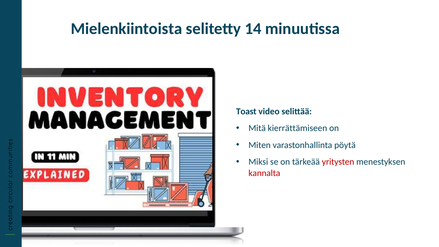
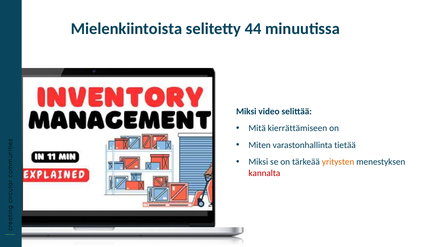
14: 14 -> 44
Toast at (246, 111): Toast -> Miksi
pöytä: pöytä -> tietää
yritysten colour: red -> orange
